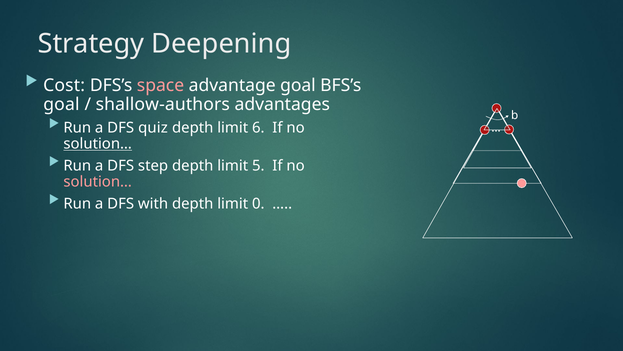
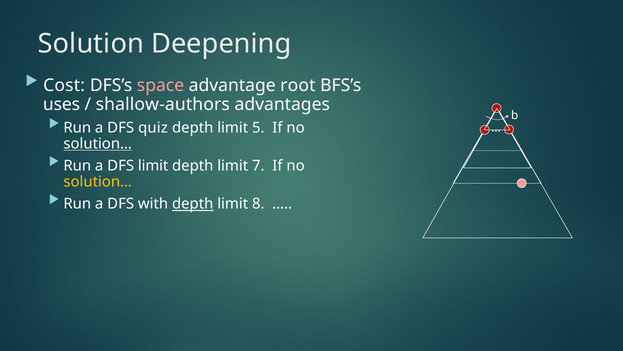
Strategy: Strategy -> Solution
advantage goal: goal -> root
goal at (61, 104): goal -> uses
6: 6 -> 5
DFS step: step -> limit
5: 5 -> 7
solution… at (98, 182) colour: pink -> yellow
depth at (193, 204) underline: none -> present
0: 0 -> 8
